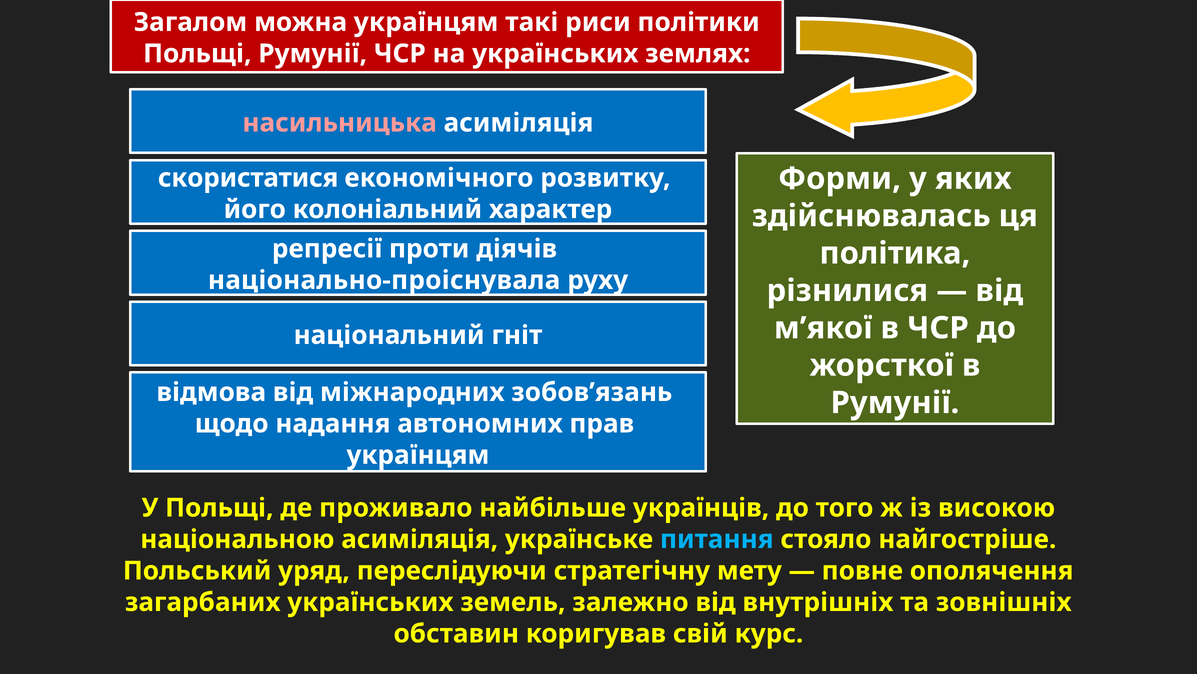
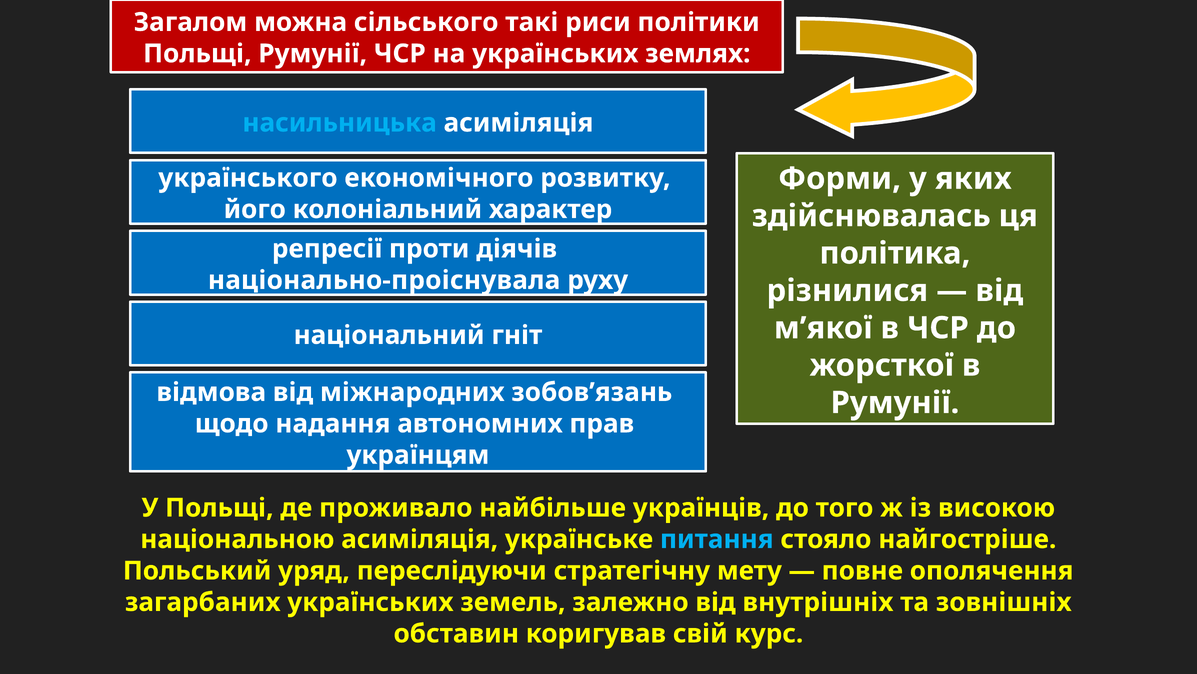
можна українцям: українцям -> сільського
насильницька colour: pink -> light blue
скористатися: скористатися -> українського
